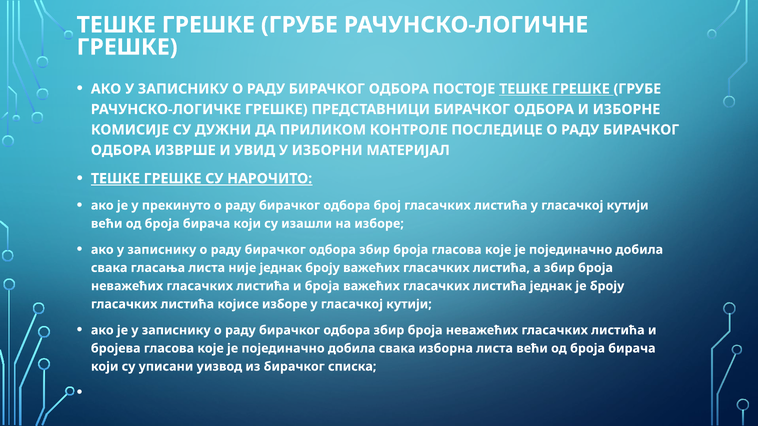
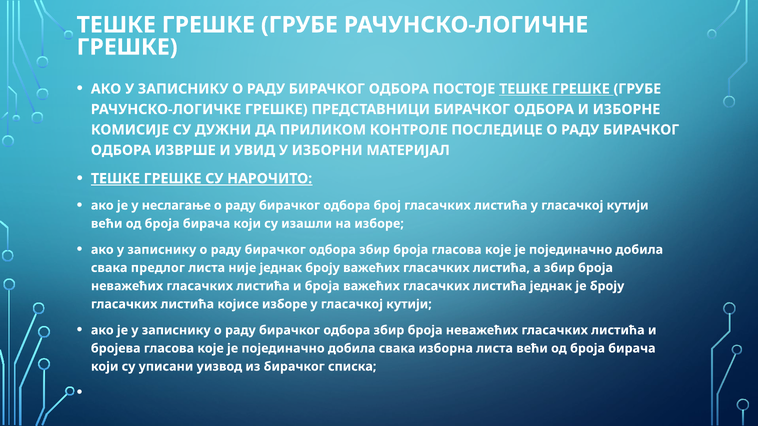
прекинуто: прекинуто -> неслагање
гласања: гласања -> предлог
